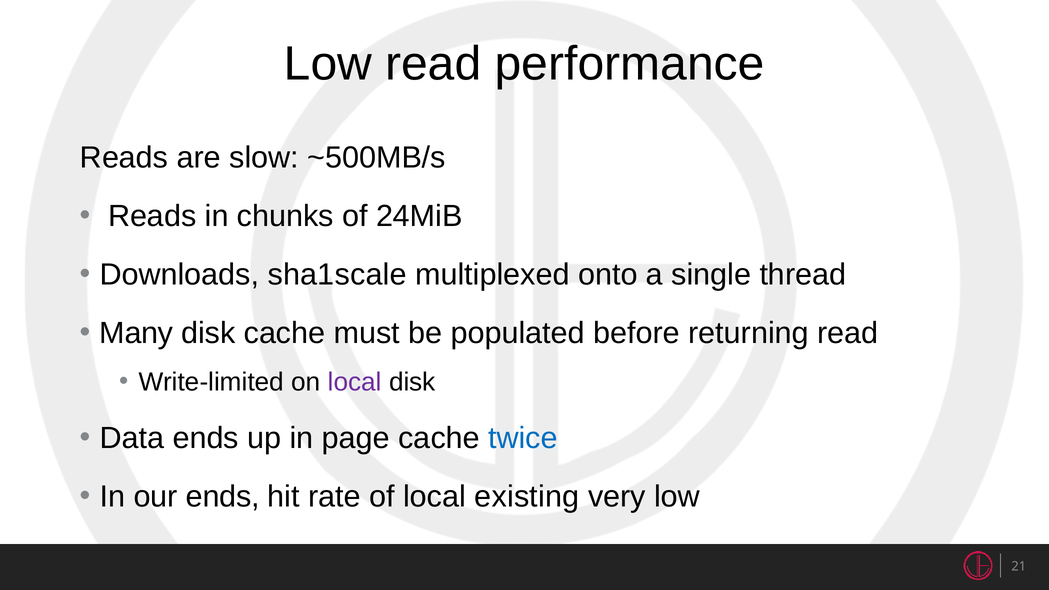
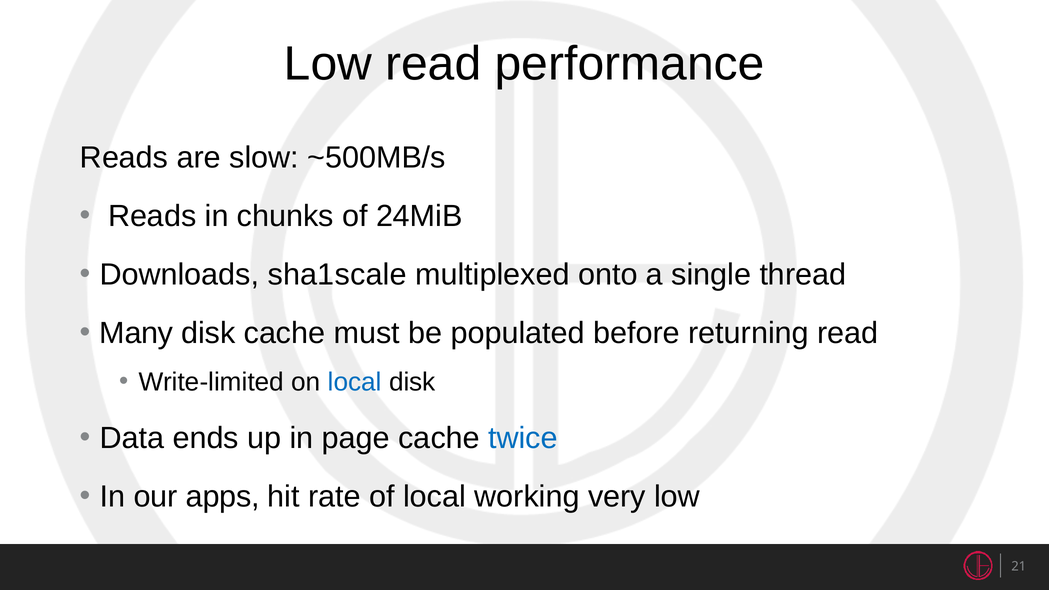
local at (355, 382) colour: purple -> blue
our ends: ends -> apps
existing: existing -> working
